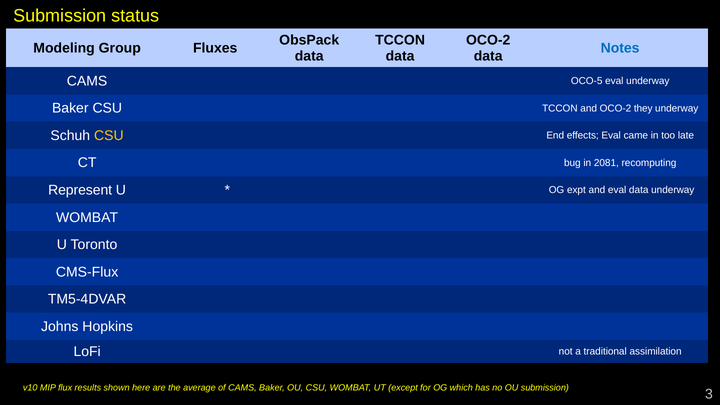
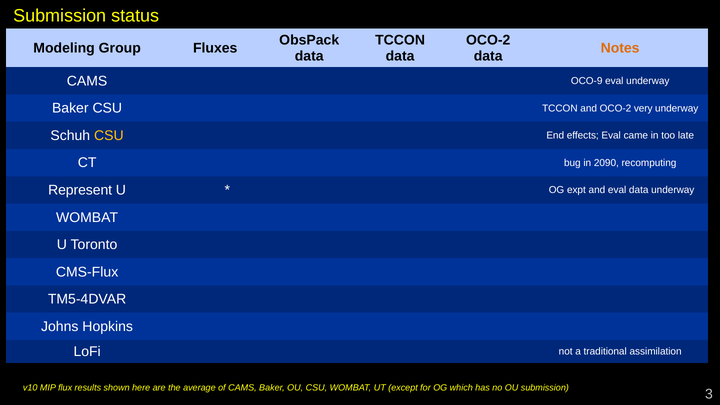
Notes colour: blue -> orange
OCO-5: OCO-5 -> OCO-9
they: they -> very
2081: 2081 -> 2090
